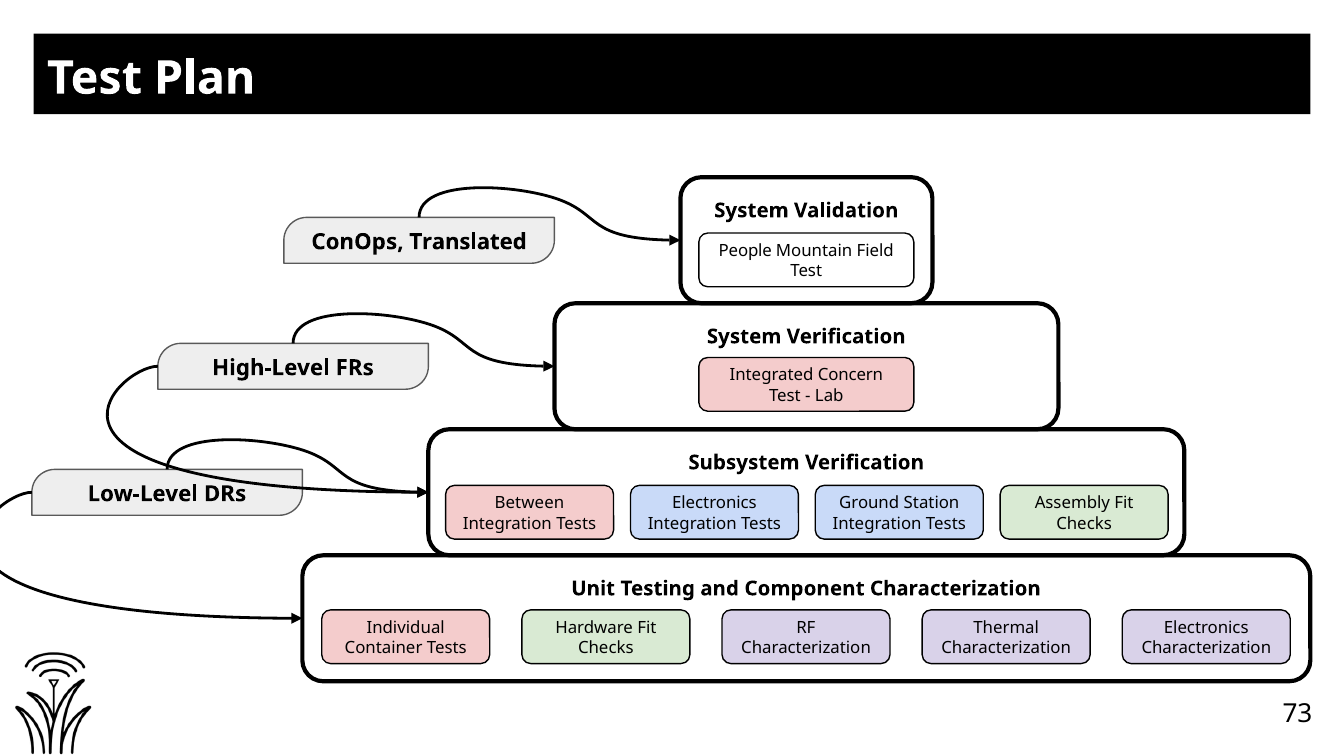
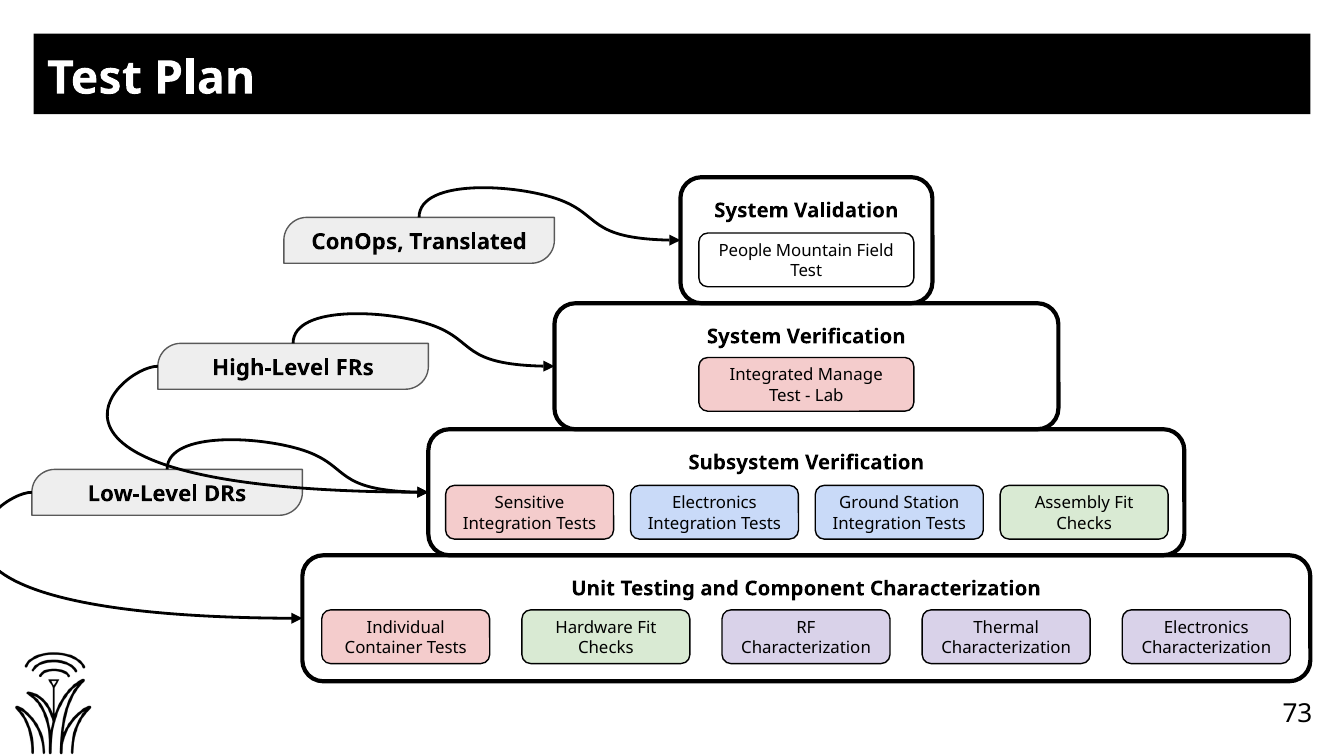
Concern: Concern -> Manage
Between: Between -> Sensitive
